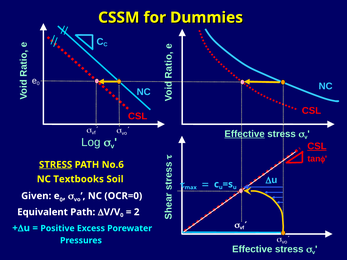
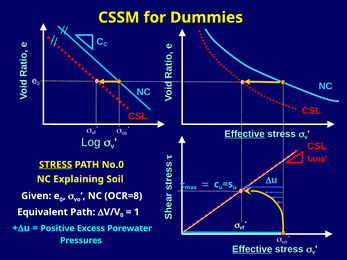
CSL at (317, 146) underline: present -> none
No.6: No.6 -> No.0
Textbooks: Textbooks -> Explaining
OCR=0: OCR=0 -> OCR=8
2: 2 -> 1
Effective at (252, 249) underline: none -> present
